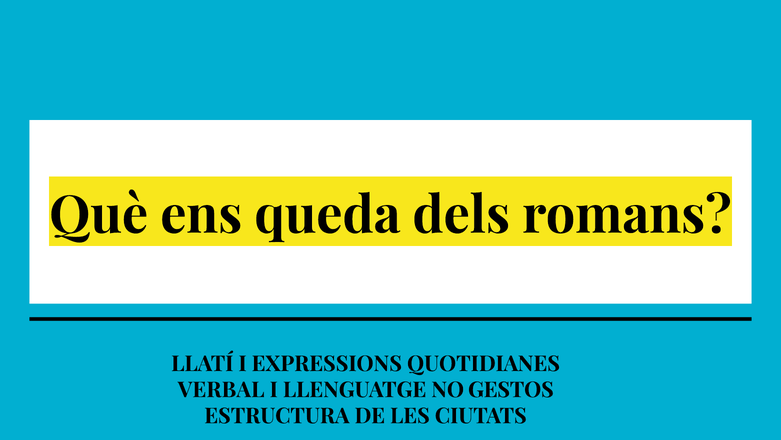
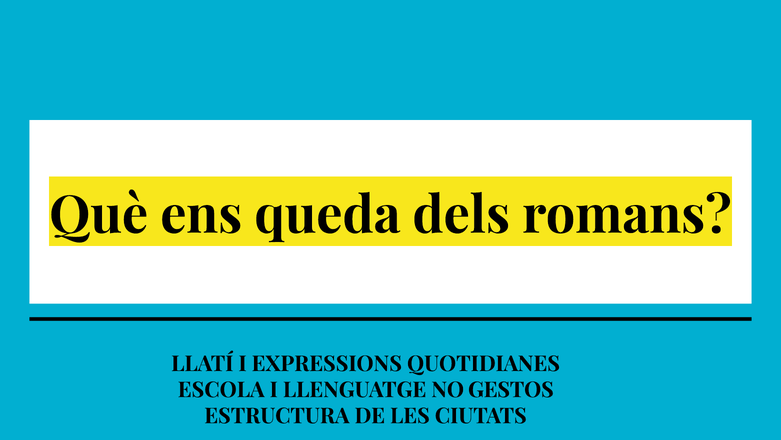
VERBAL: VERBAL -> ESCOLA
